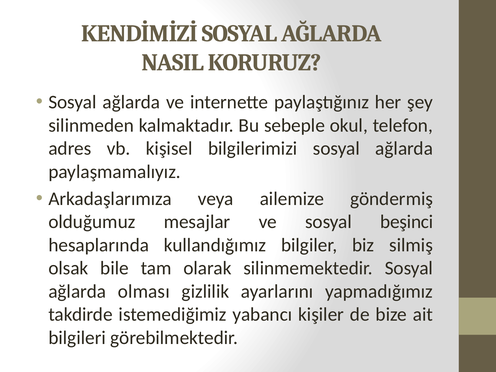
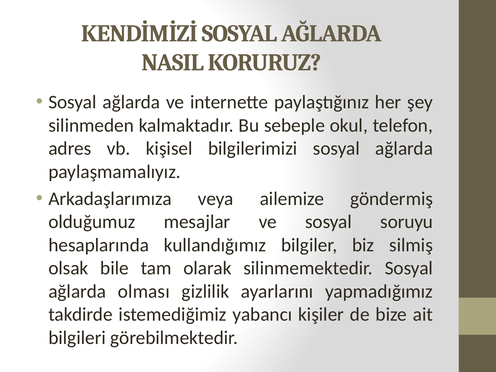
beşinci: beşinci -> soruyu
